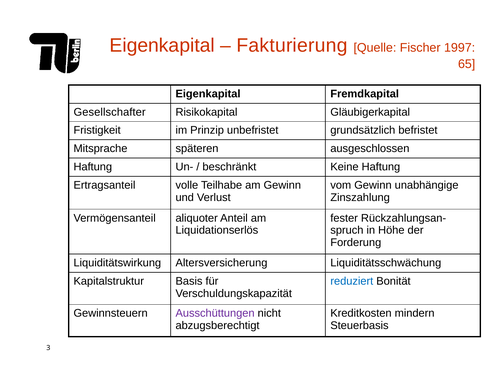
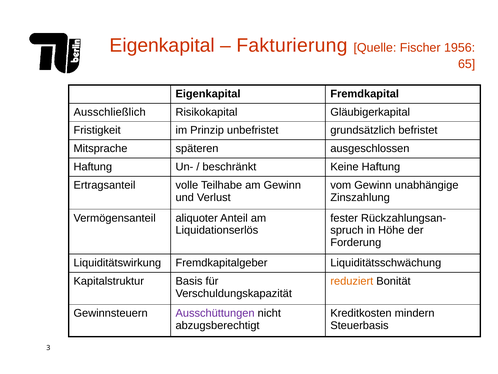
1997: 1997 -> 1956
Gesellschafter: Gesellschafter -> Ausschließlich
Altersversicherung: Altersversicherung -> Fremdkapitalgeber
reduziert colour: blue -> orange
